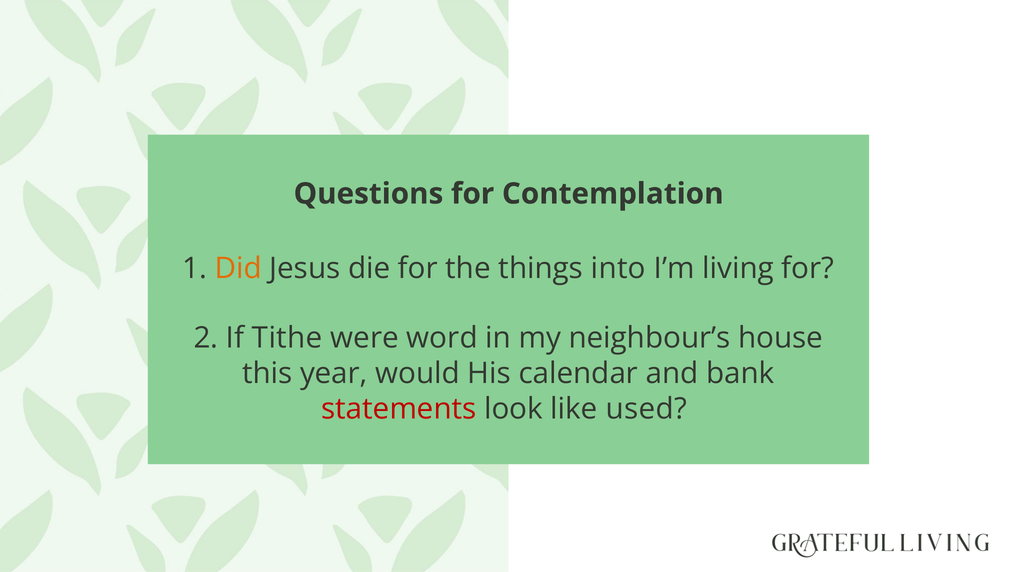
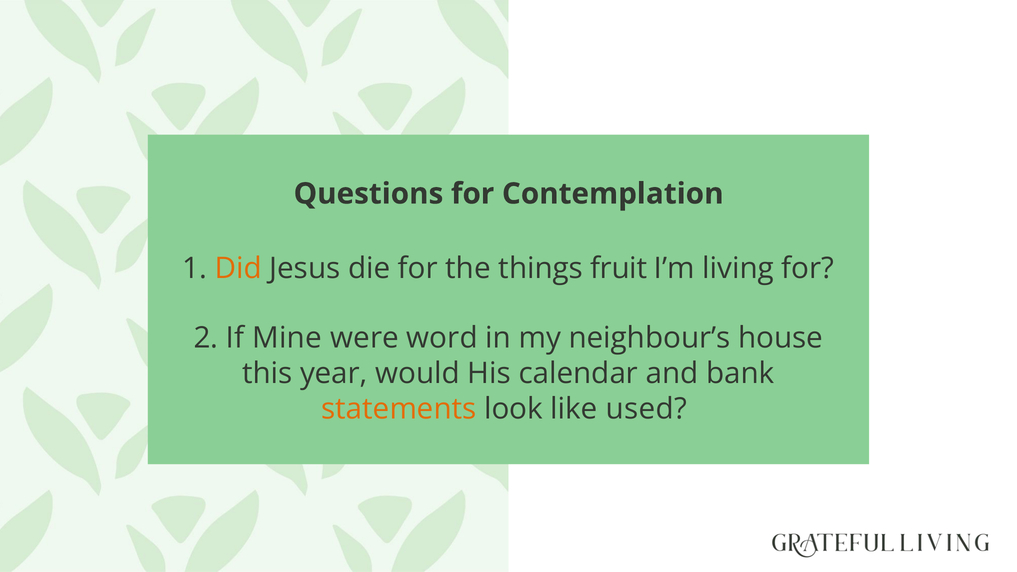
into: into -> fruit
Tithe: Tithe -> Mine
statements colour: red -> orange
